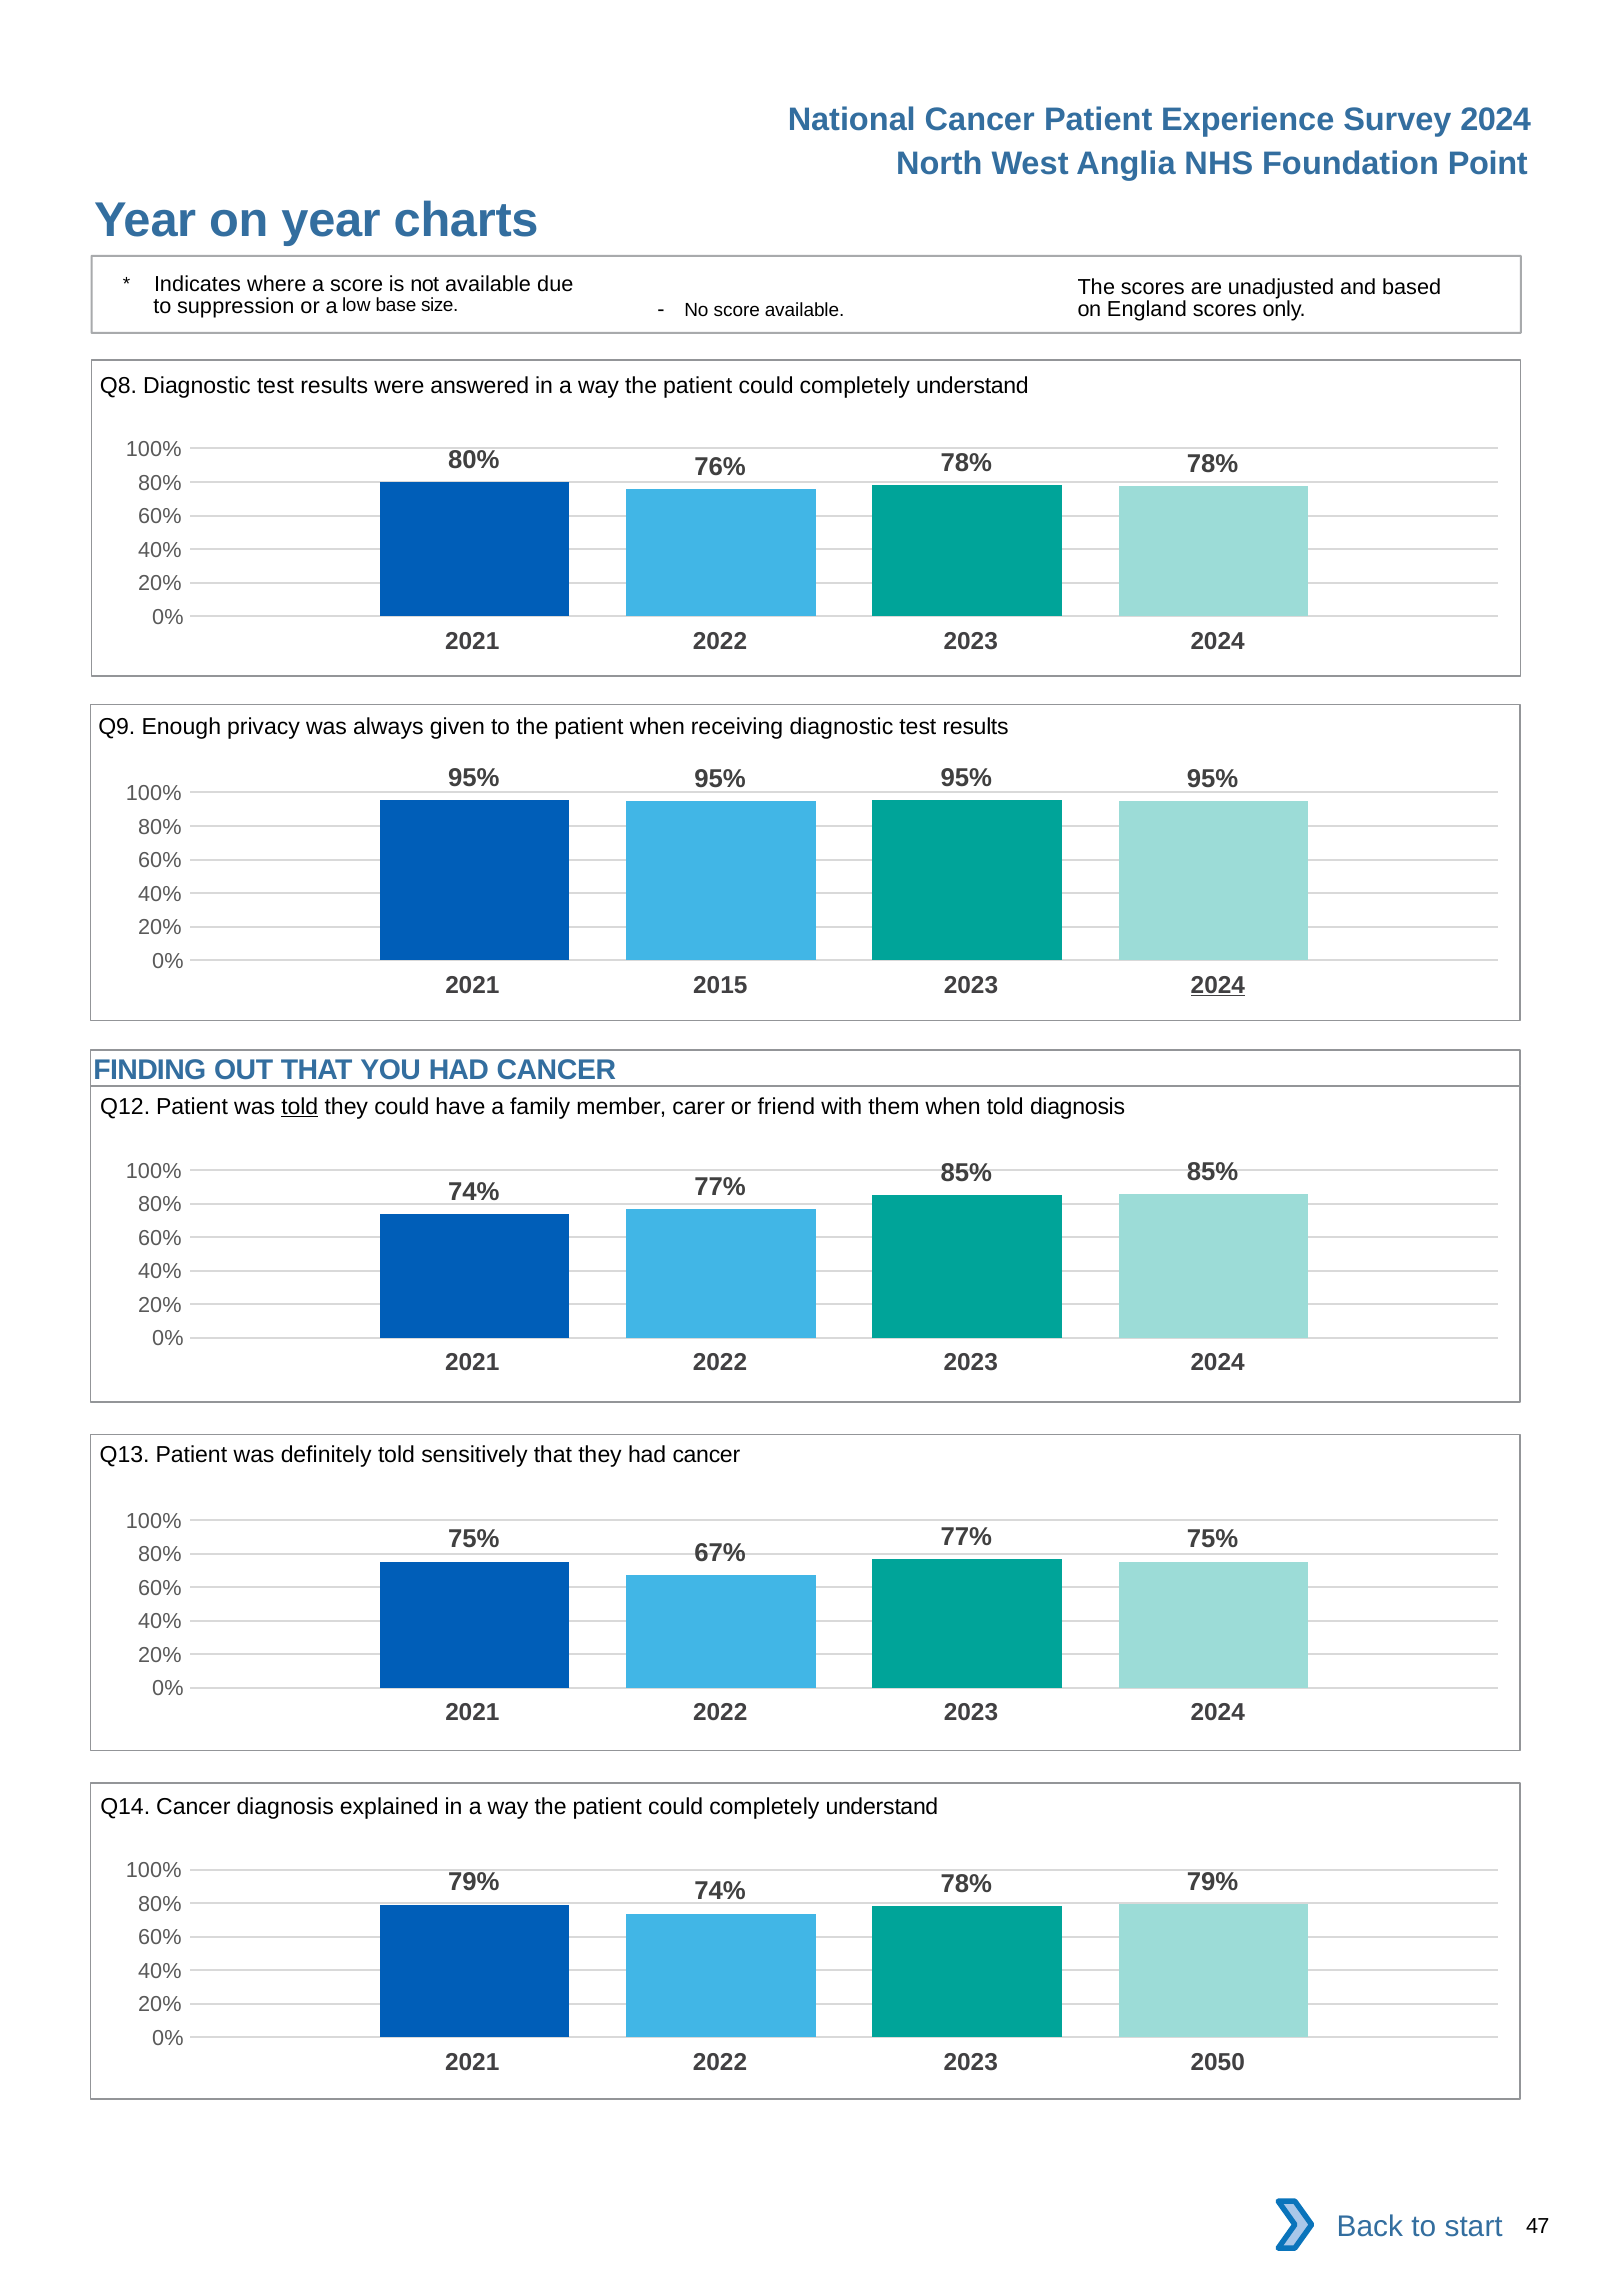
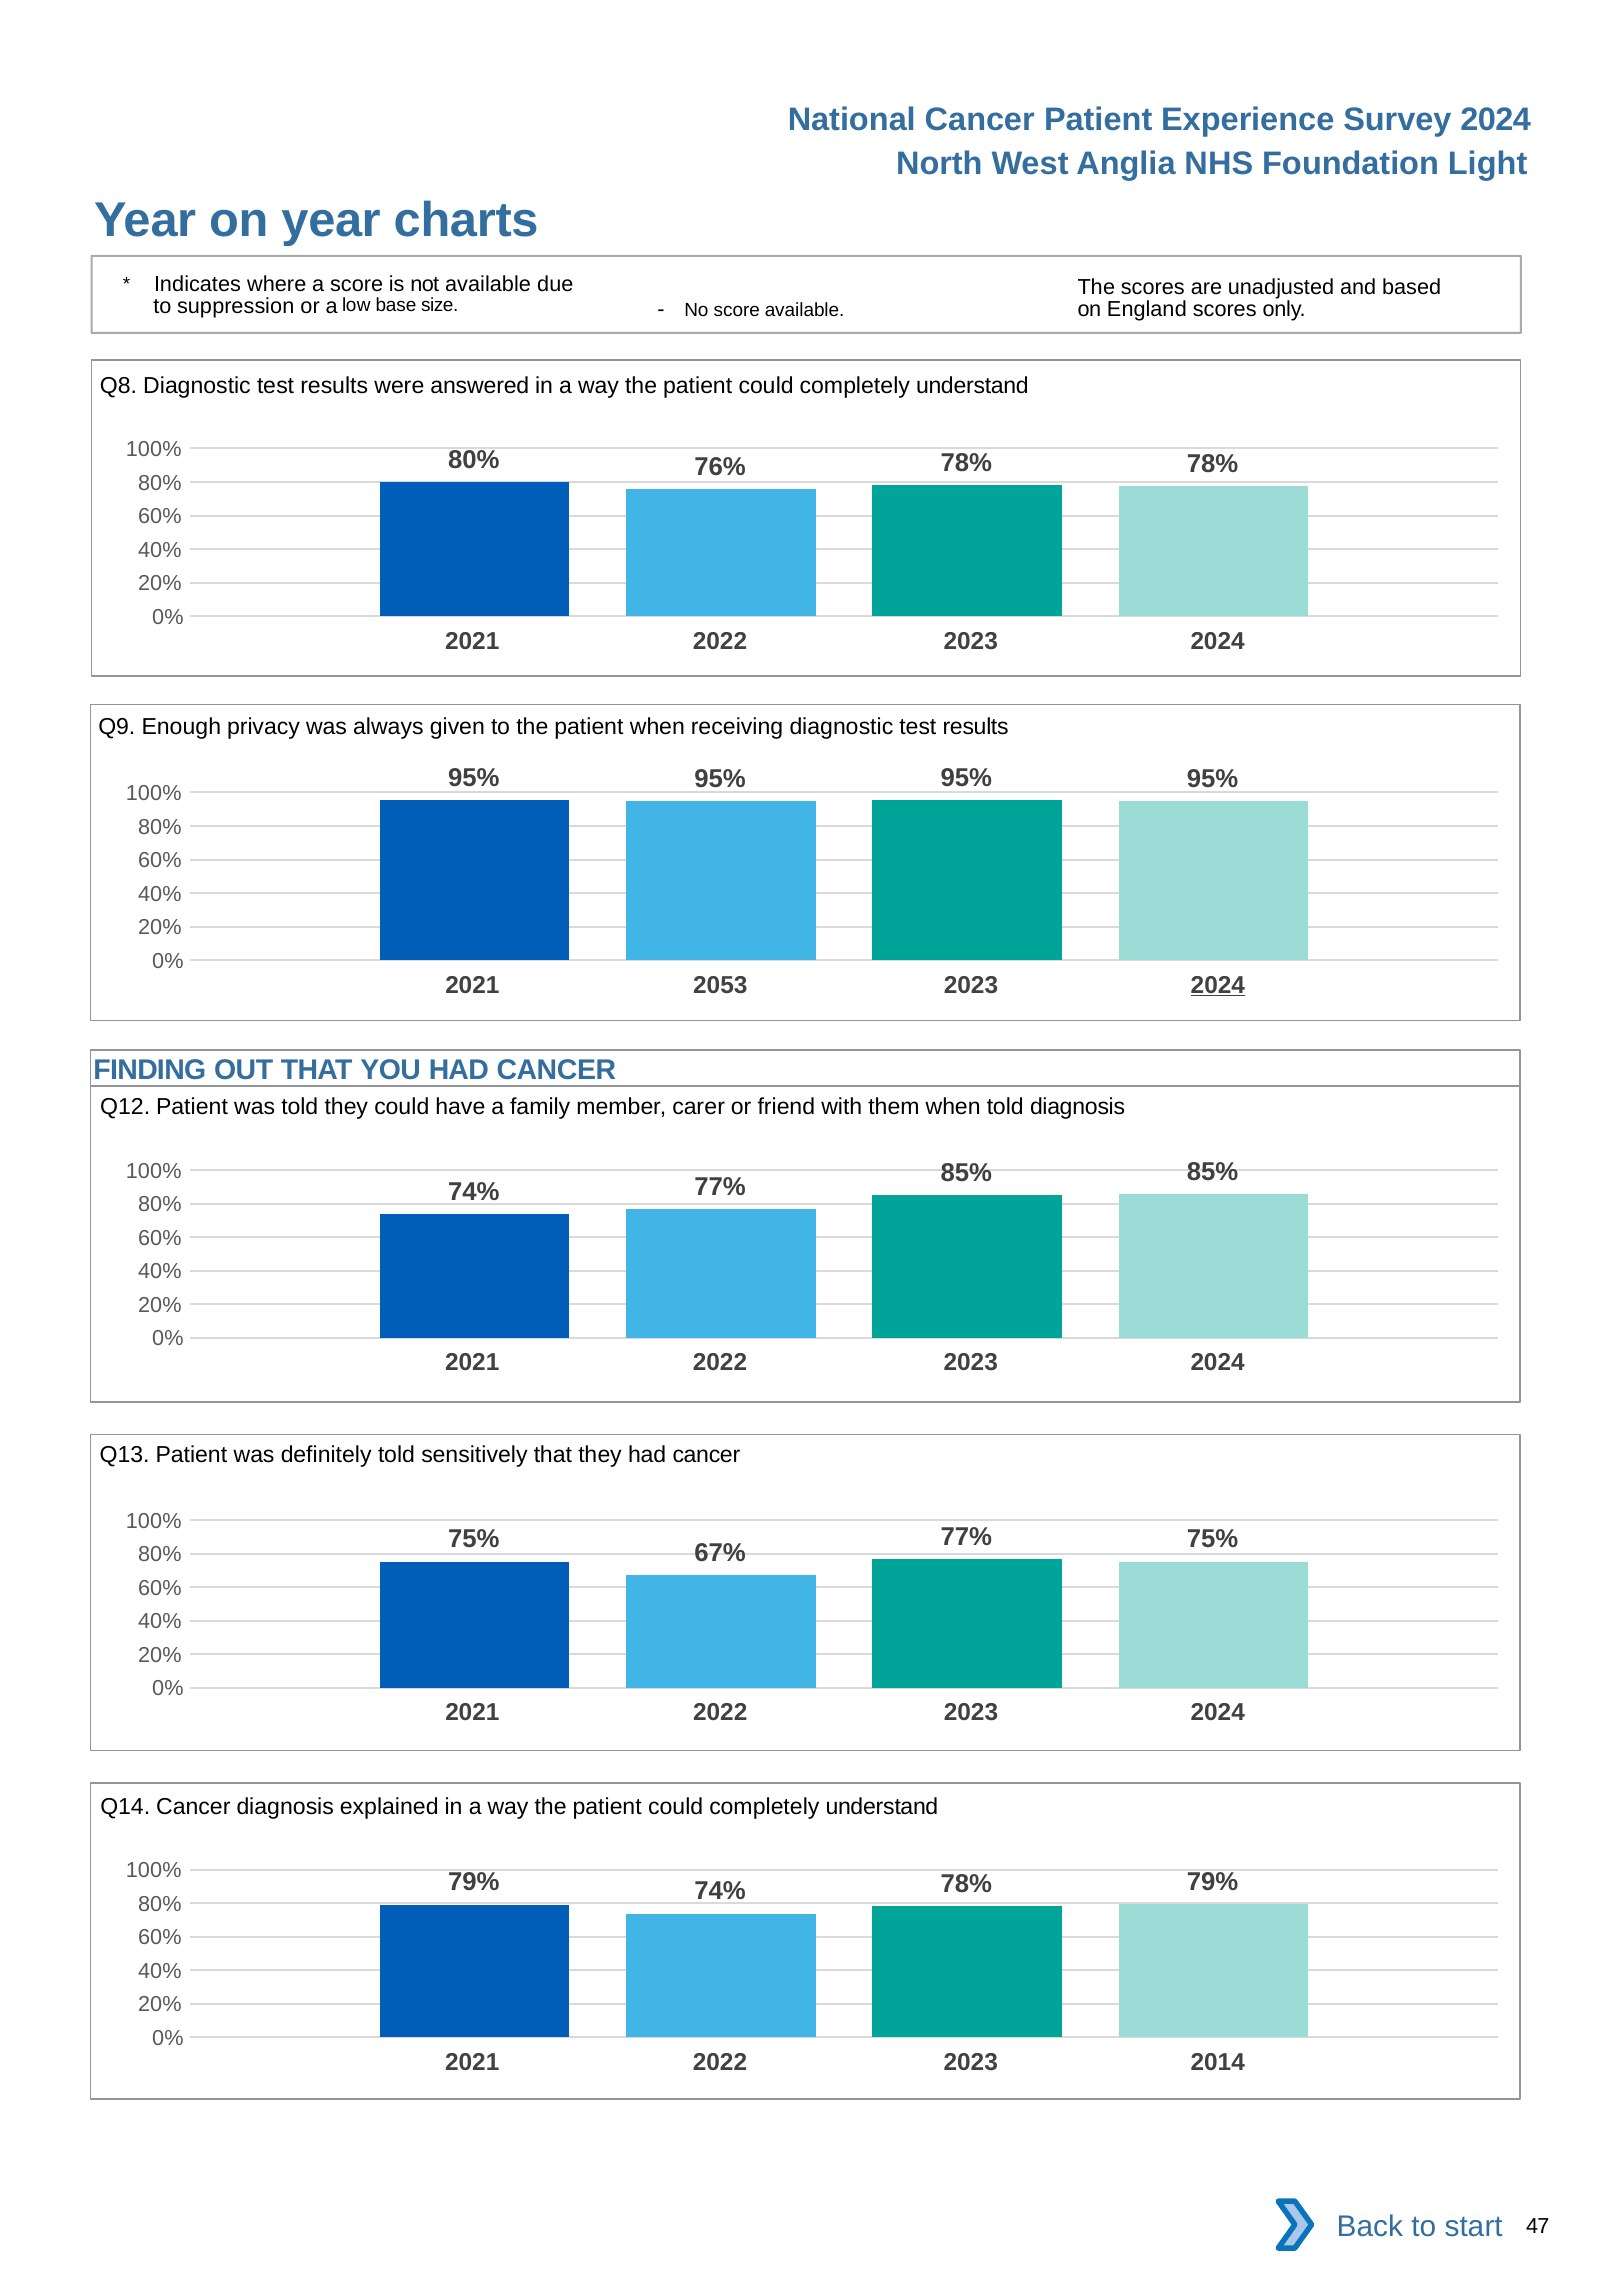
Point: Point -> Light
2015: 2015 -> 2053
told at (300, 1106) underline: present -> none
2050: 2050 -> 2014
